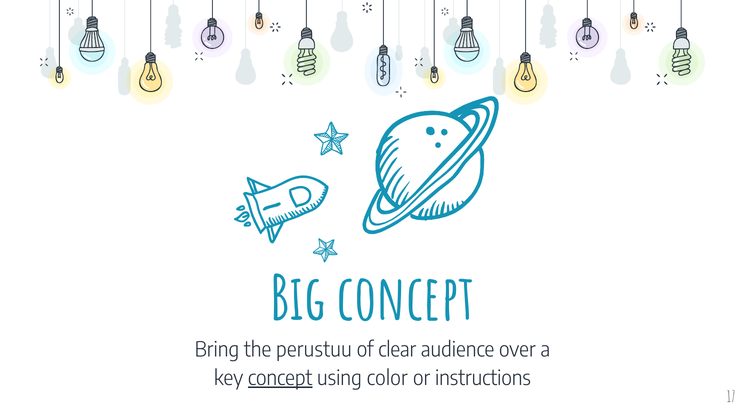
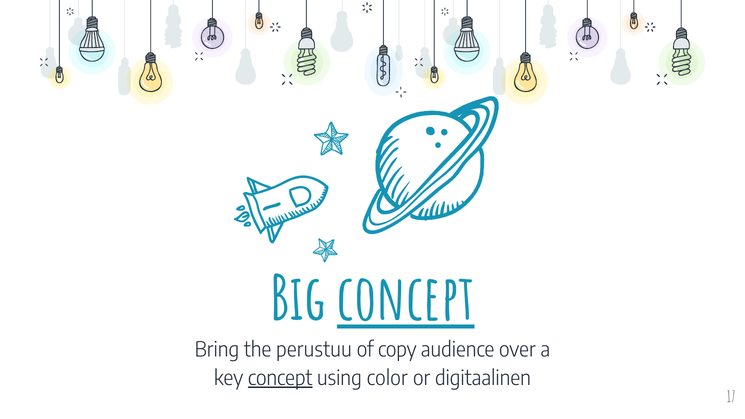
concept at (406, 300) underline: none -> present
clear: clear -> copy
instructions: instructions -> digitaalinen
